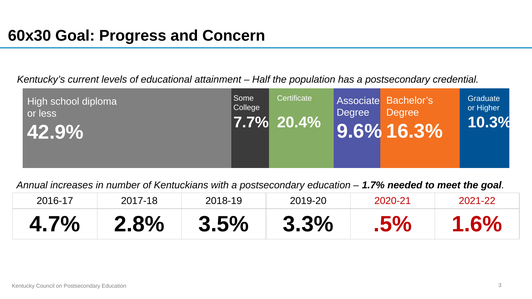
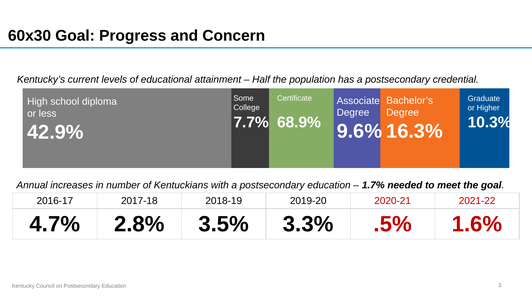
20.4%: 20.4% -> 68.9%
